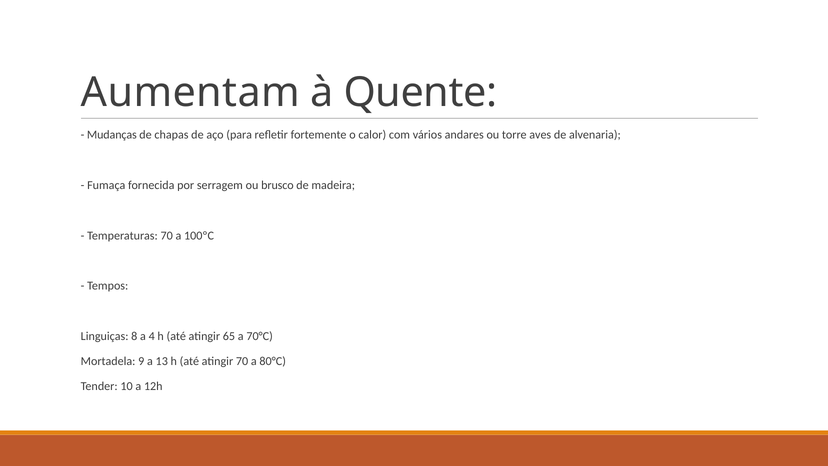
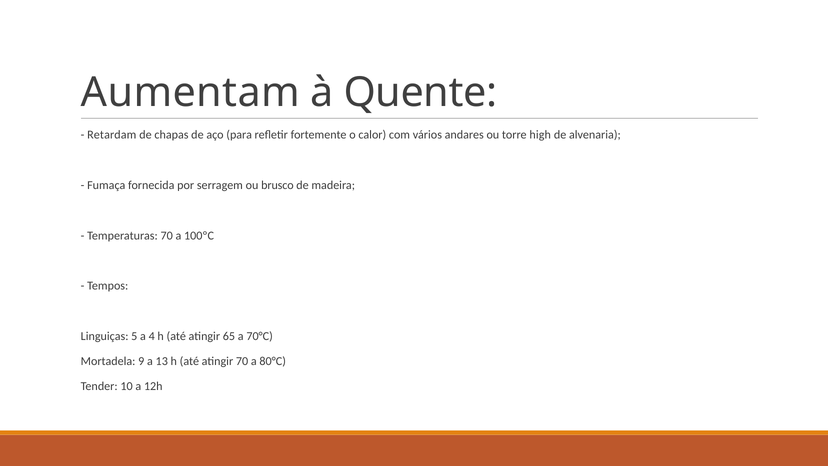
Mudanças: Mudanças -> Retardam
aves: aves -> high
8: 8 -> 5
